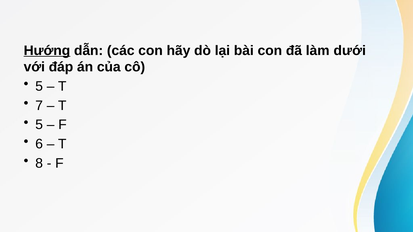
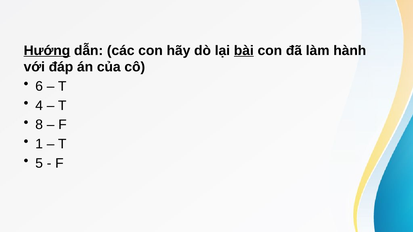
bài underline: none -> present
dưới: dưới -> hành
5 at (39, 86): 5 -> 6
7: 7 -> 4
5 at (39, 125): 5 -> 8
6: 6 -> 1
8: 8 -> 5
